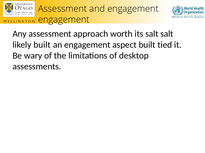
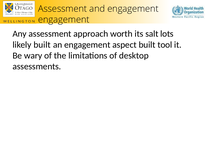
salt salt: salt -> lots
tied: tied -> tool
